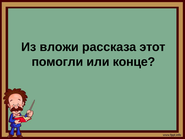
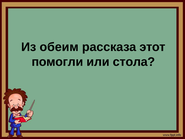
вложи: вложи -> обеим
конце: конце -> стола
